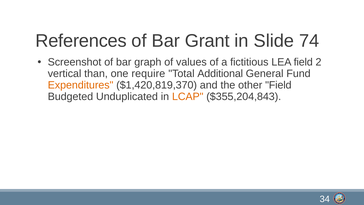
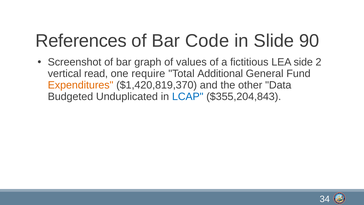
Grant: Grant -> Code
74: 74 -> 90
LEA field: field -> side
than: than -> read
other Field: Field -> Data
LCAP colour: orange -> blue
